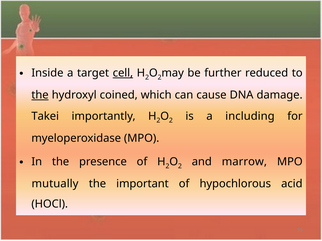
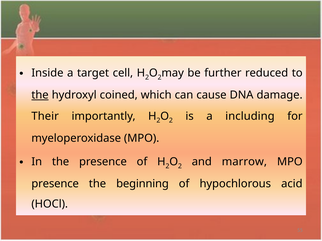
cell underline: present -> none
Takei: Takei -> Their
mutually at (55, 184): mutually -> presence
important: important -> beginning
